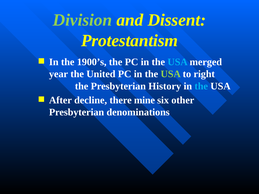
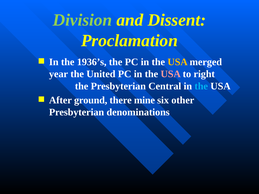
Protestantism: Protestantism -> Proclamation
1900’s: 1900’s -> 1936’s
USA at (178, 62) colour: light blue -> yellow
USA at (171, 74) colour: light green -> pink
History: History -> Central
decline: decline -> ground
